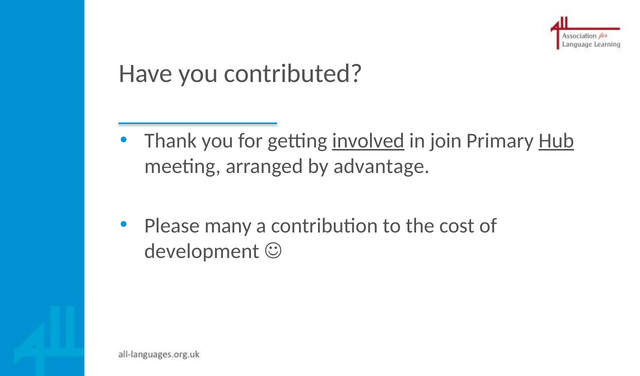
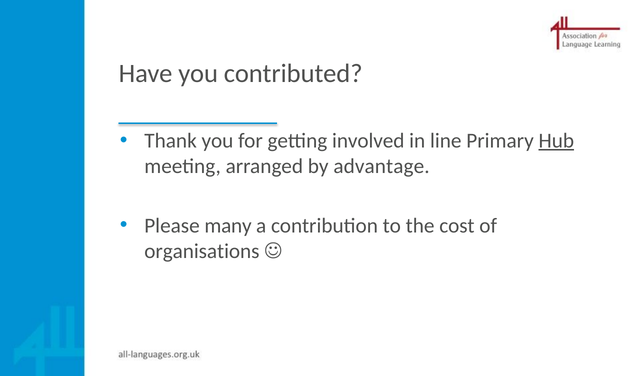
involved underline: present -> none
join: join -> line
development: development -> organisations
